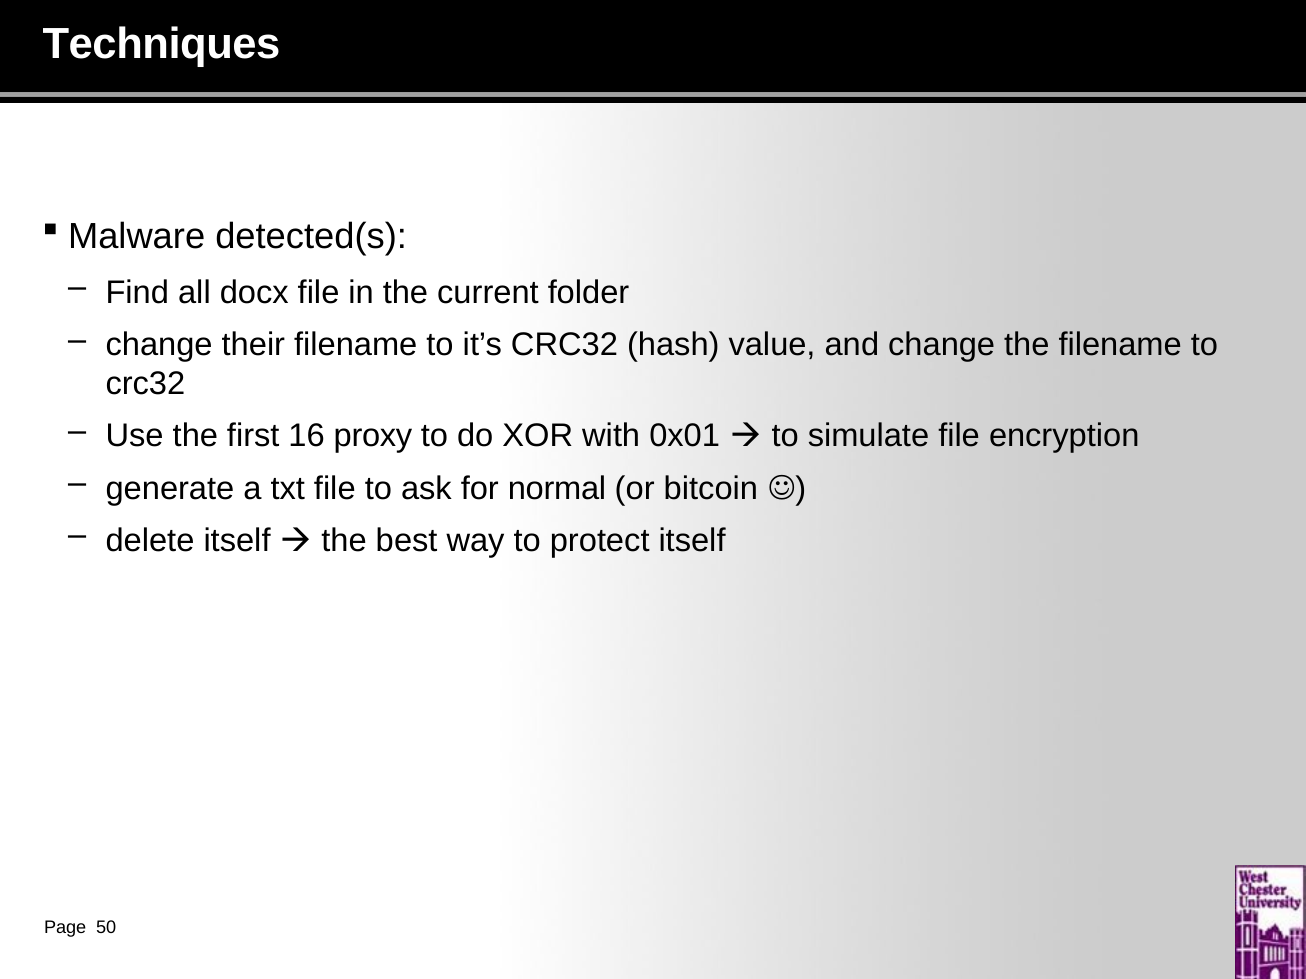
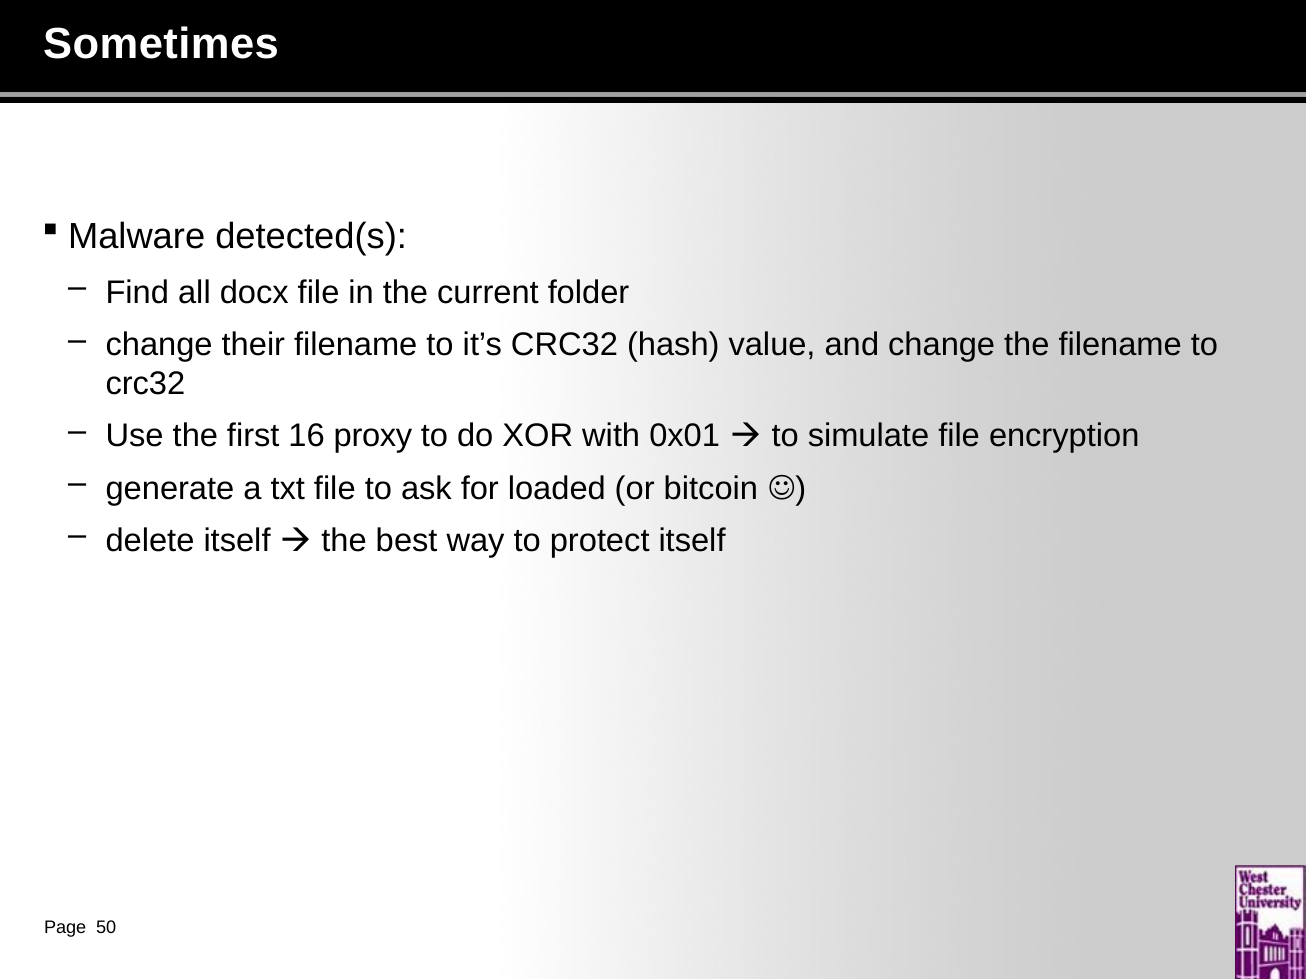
Techniques: Techniques -> Sometimes
normal: normal -> loaded
